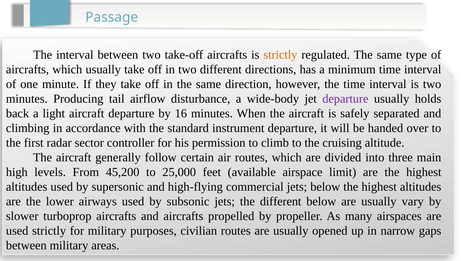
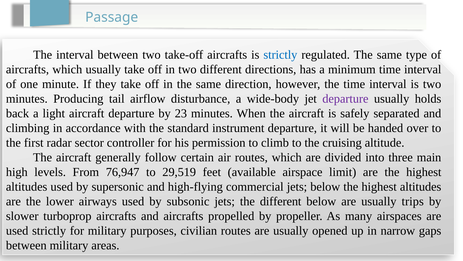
strictly at (280, 55) colour: orange -> blue
16: 16 -> 23
45,200: 45,200 -> 76,947
25,000: 25,000 -> 29,519
vary: vary -> trips
